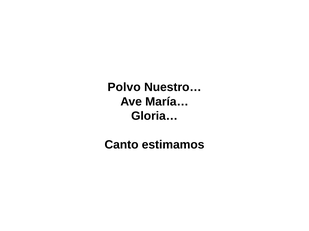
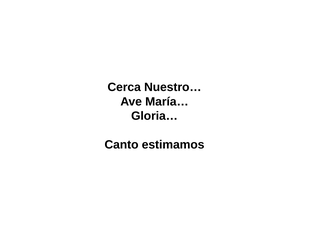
Polvo: Polvo -> Cerca
